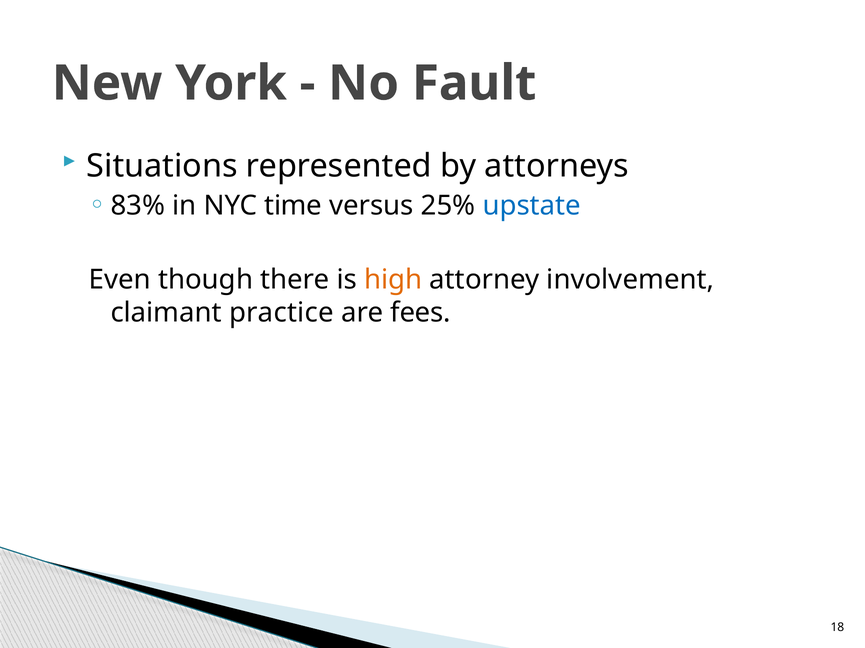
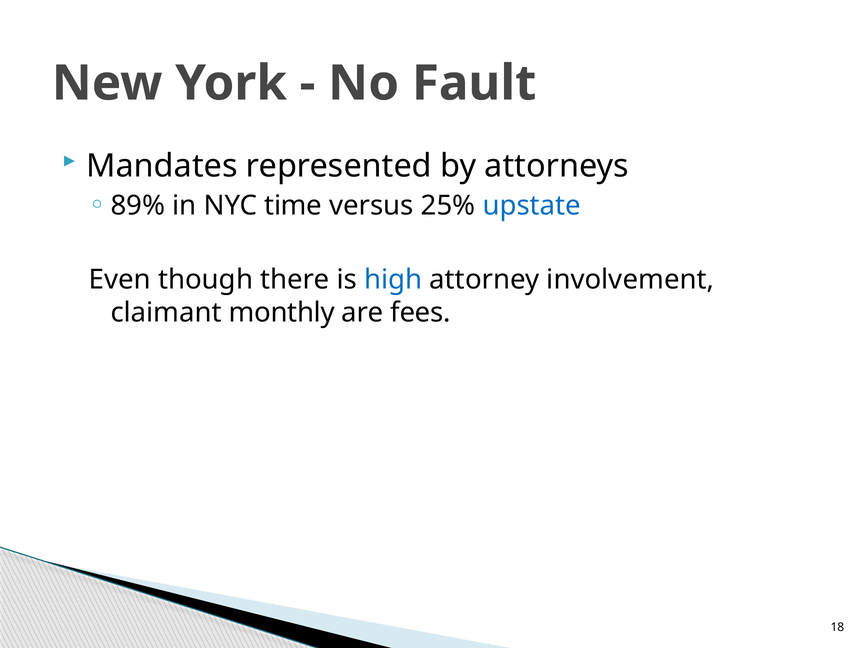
Situations: Situations -> Mandates
83%: 83% -> 89%
high colour: orange -> blue
practice: practice -> monthly
